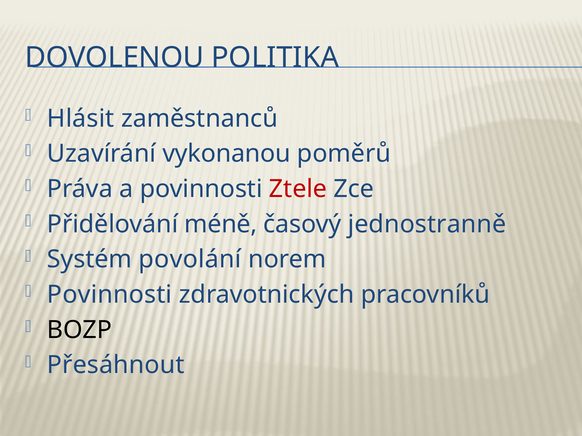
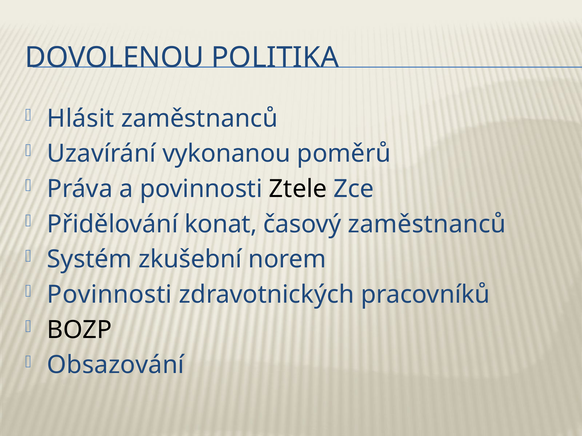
Ztele colour: red -> black
méně: méně -> konat
časový jednostranně: jednostranně -> zaměstnanců
povolání: povolání -> zkušební
Přesáhnout: Přesáhnout -> Obsazování
